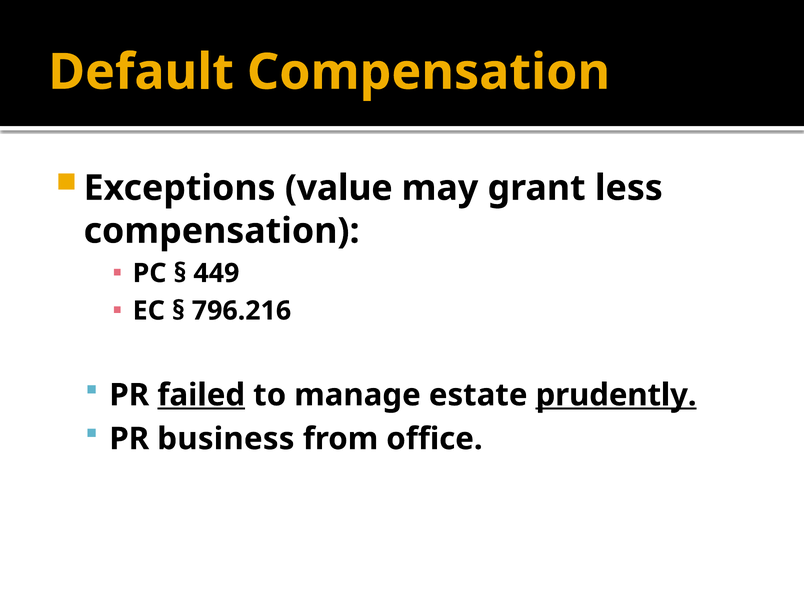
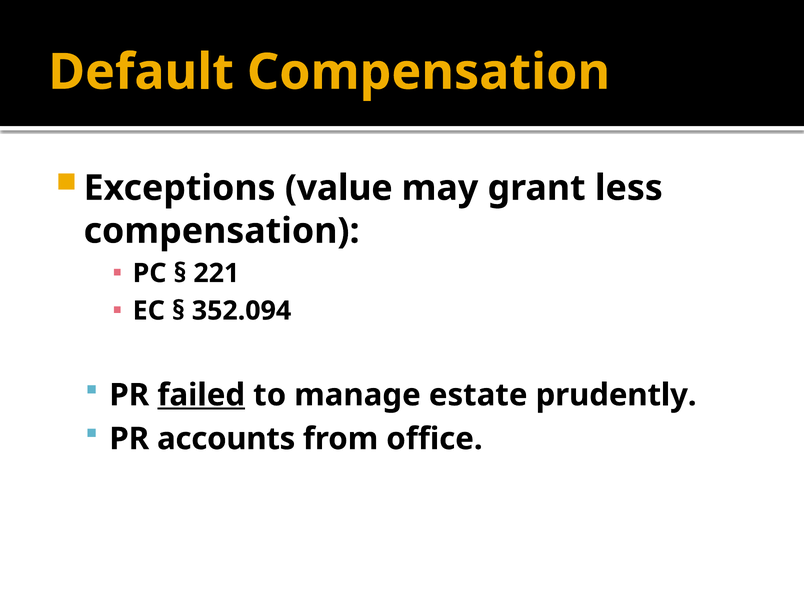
449: 449 -> 221
796.216: 796.216 -> 352.094
prudently underline: present -> none
business: business -> accounts
